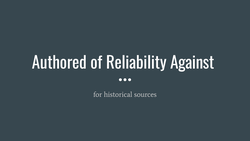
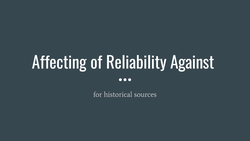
Authored: Authored -> Affecting
